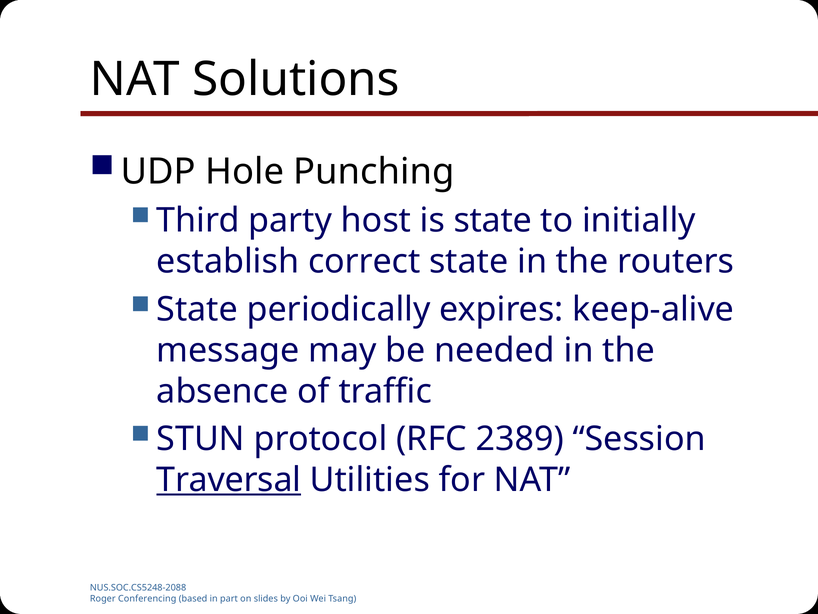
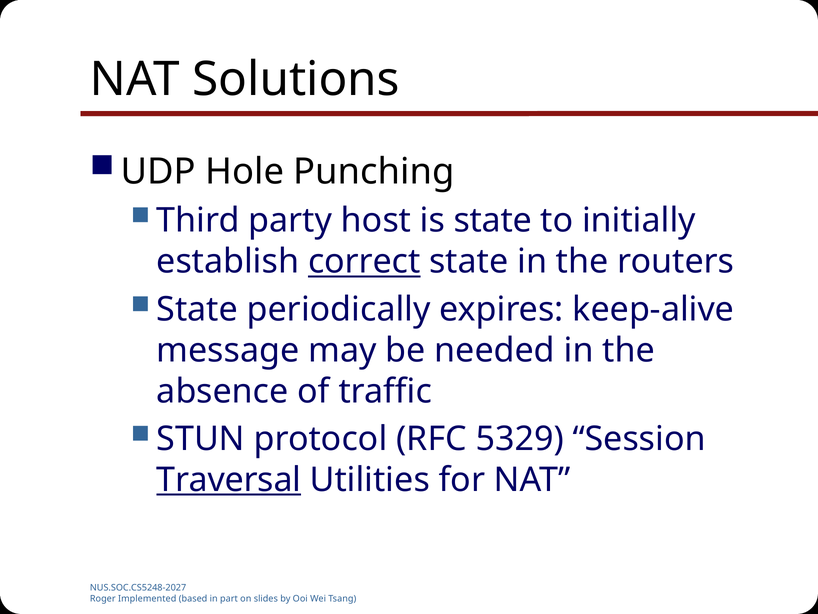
correct underline: none -> present
2389: 2389 -> 5329
NUS.SOC.CS5248-2088: NUS.SOC.CS5248-2088 -> NUS.SOC.CS5248-2027
Conferencing: Conferencing -> Implemented
